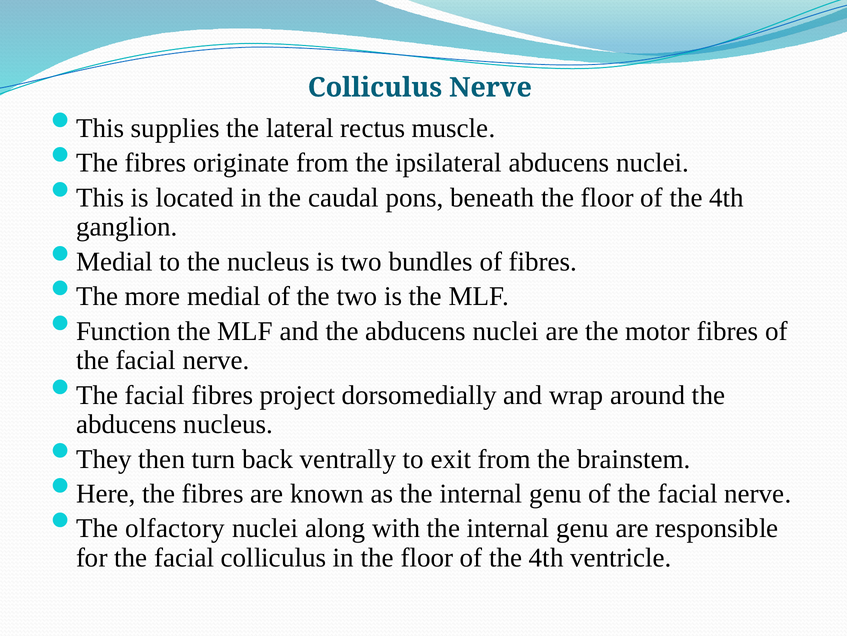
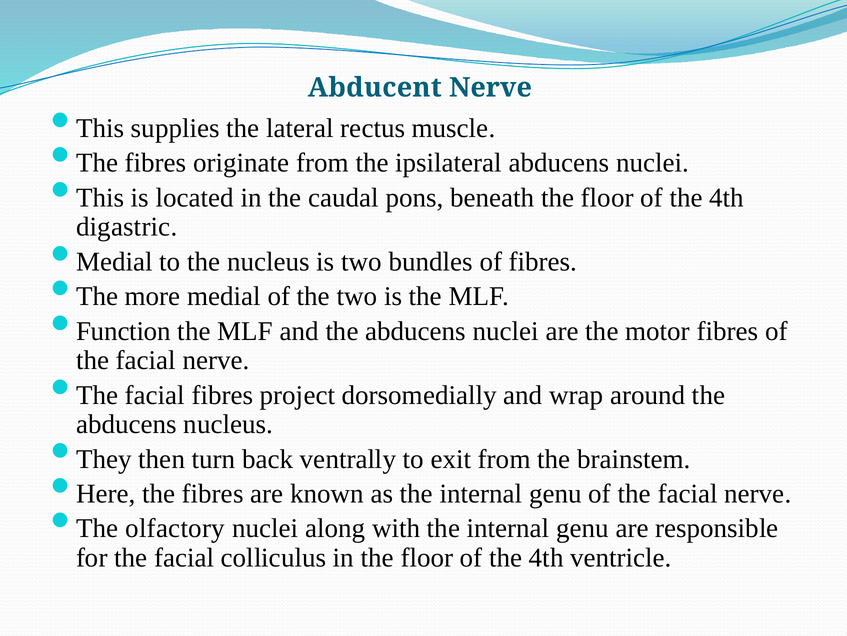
Colliculus at (375, 87): Colliculus -> Abducent
ganglion: ganglion -> digastric
